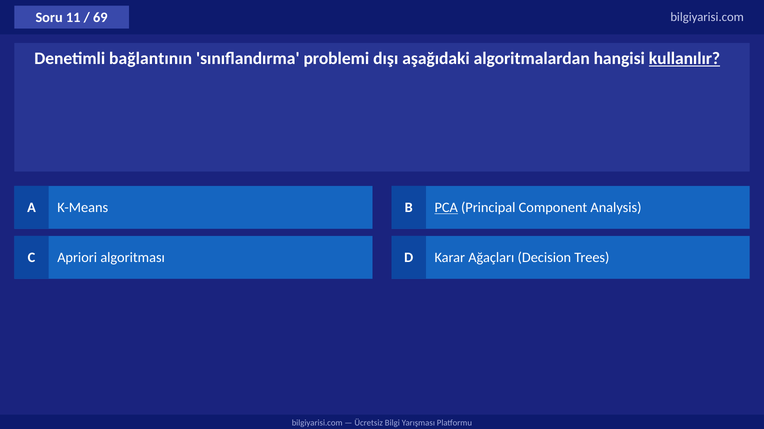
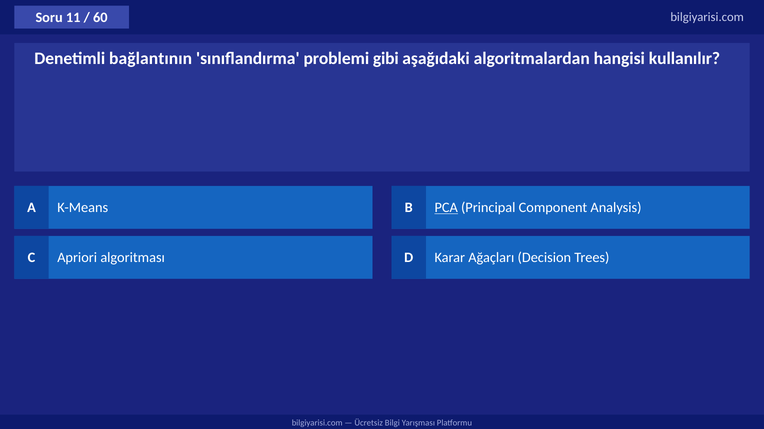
69: 69 -> 60
dışı: dışı -> gibi
kullanılır underline: present -> none
